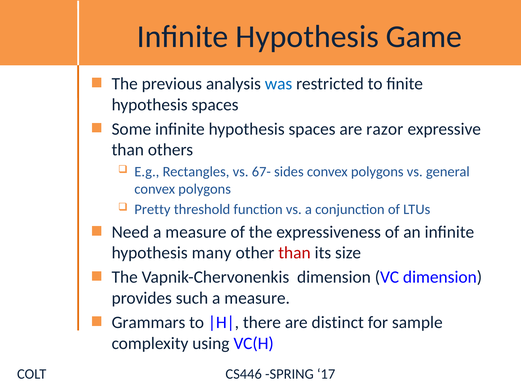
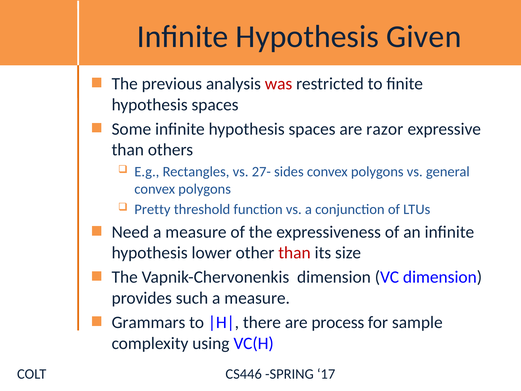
Game: Game -> Given
was colour: blue -> red
67-: 67- -> 27-
many: many -> lower
distinct: distinct -> process
